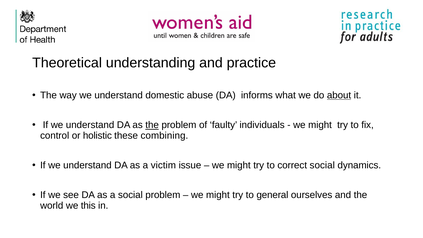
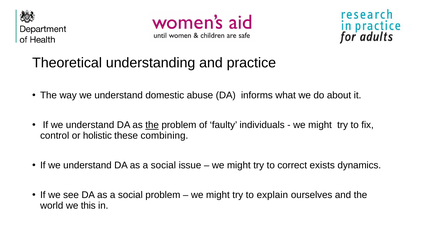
about underline: present -> none
victim at (163, 165): victim -> social
correct social: social -> exists
general: general -> explain
